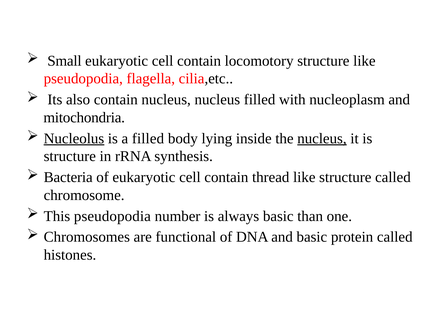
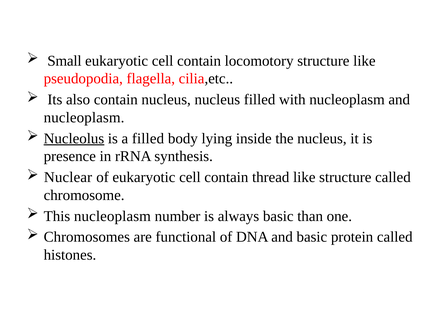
mitochondria at (84, 118): mitochondria -> nucleoplasm
nucleus at (322, 138) underline: present -> none
structure at (70, 156): structure -> presence
Bacteria: Bacteria -> Nuclear
This pseudopodia: pseudopodia -> nucleoplasm
